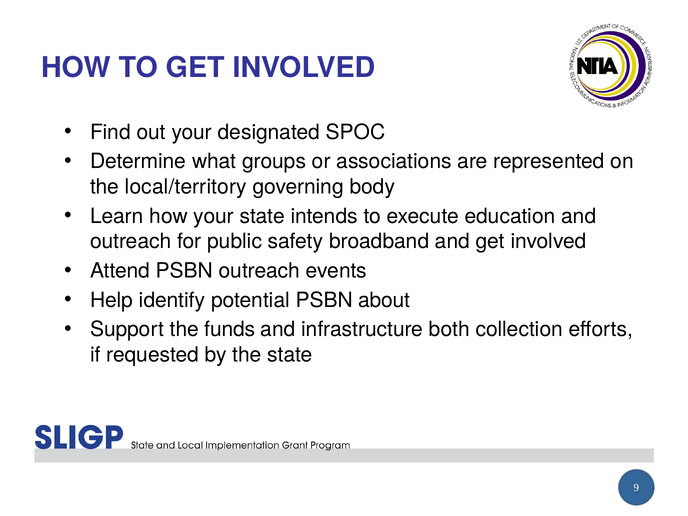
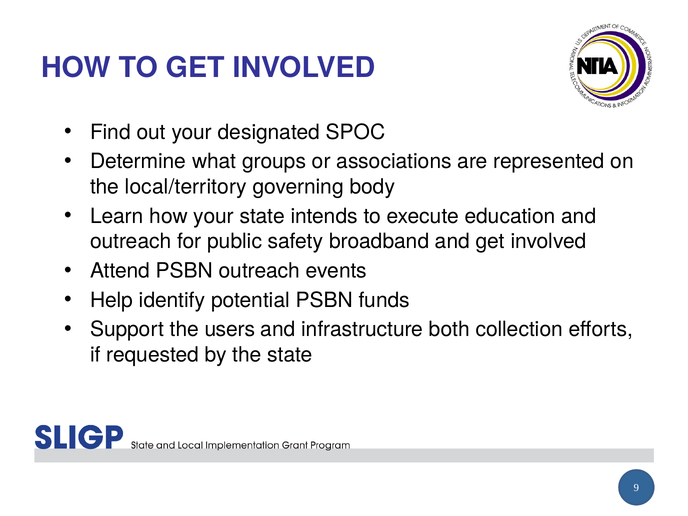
about: about -> funds
funds: funds -> users
